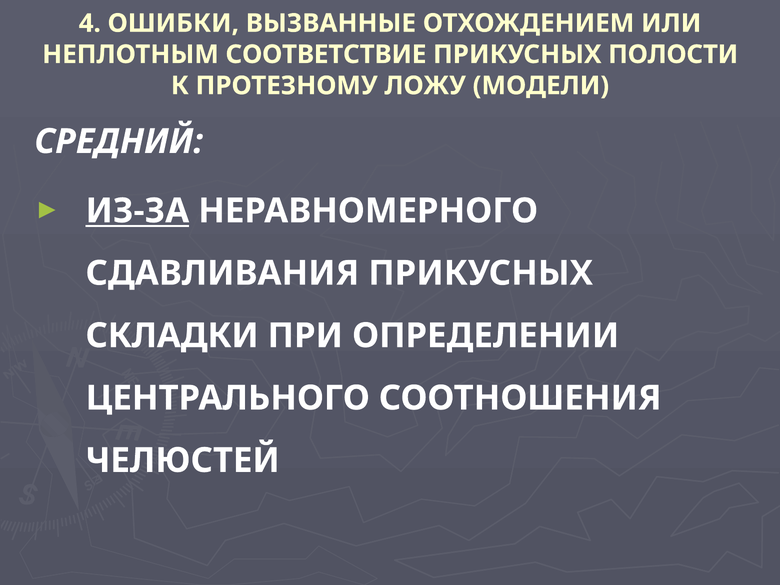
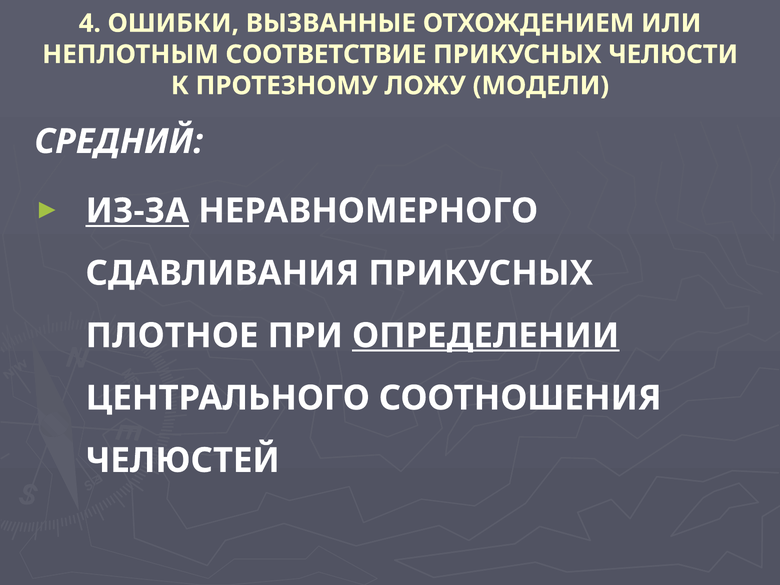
ПОЛОСТИ: ПОЛОСТИ -> ЧЕЛЮСТИ
СКЛАДКИ: СКЛАДКИ -> ПЛОТНОЕ
ОПРЕДЕЛЕНИИ underline: none -> present
